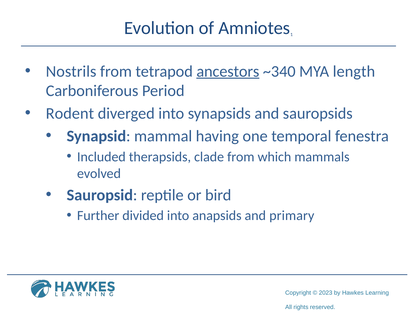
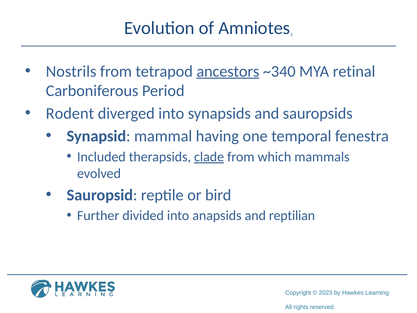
length: length -> retinal
clade underline: none -> present
primary: primary -> reptilian
